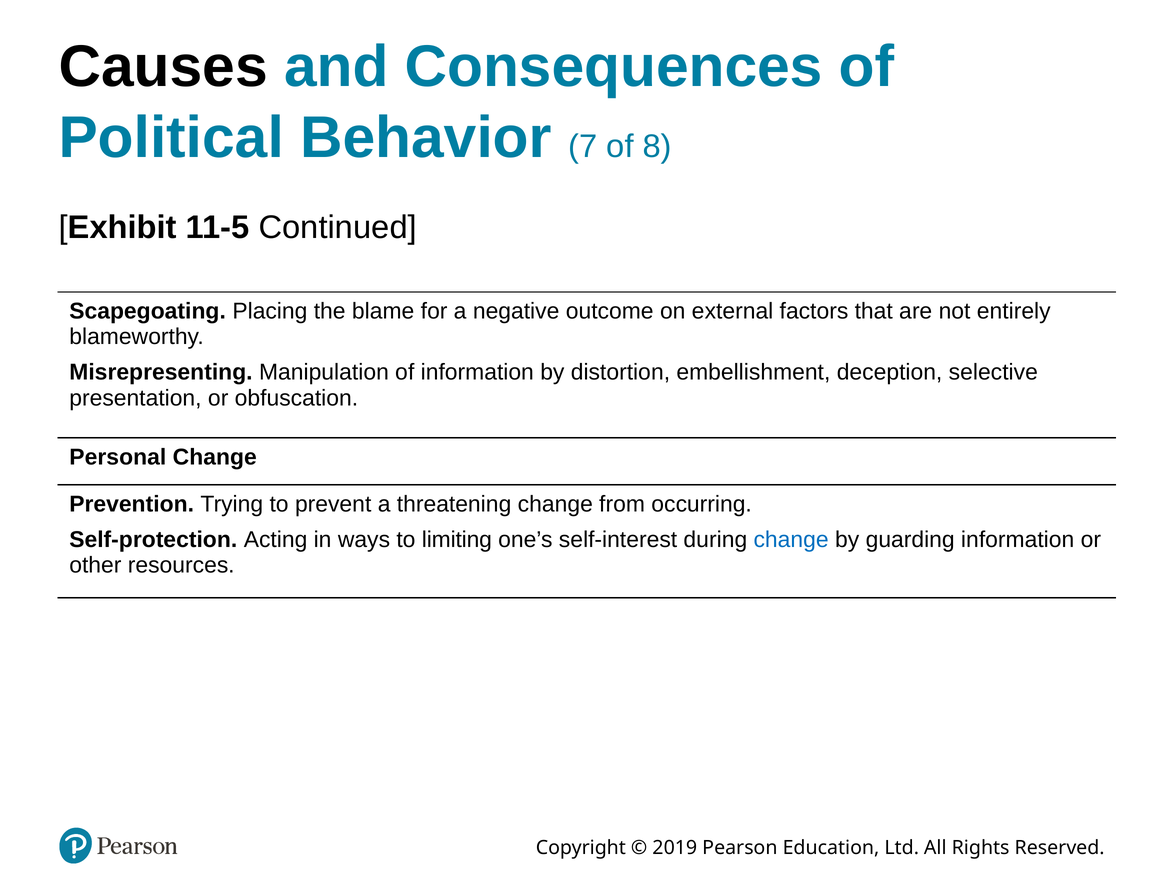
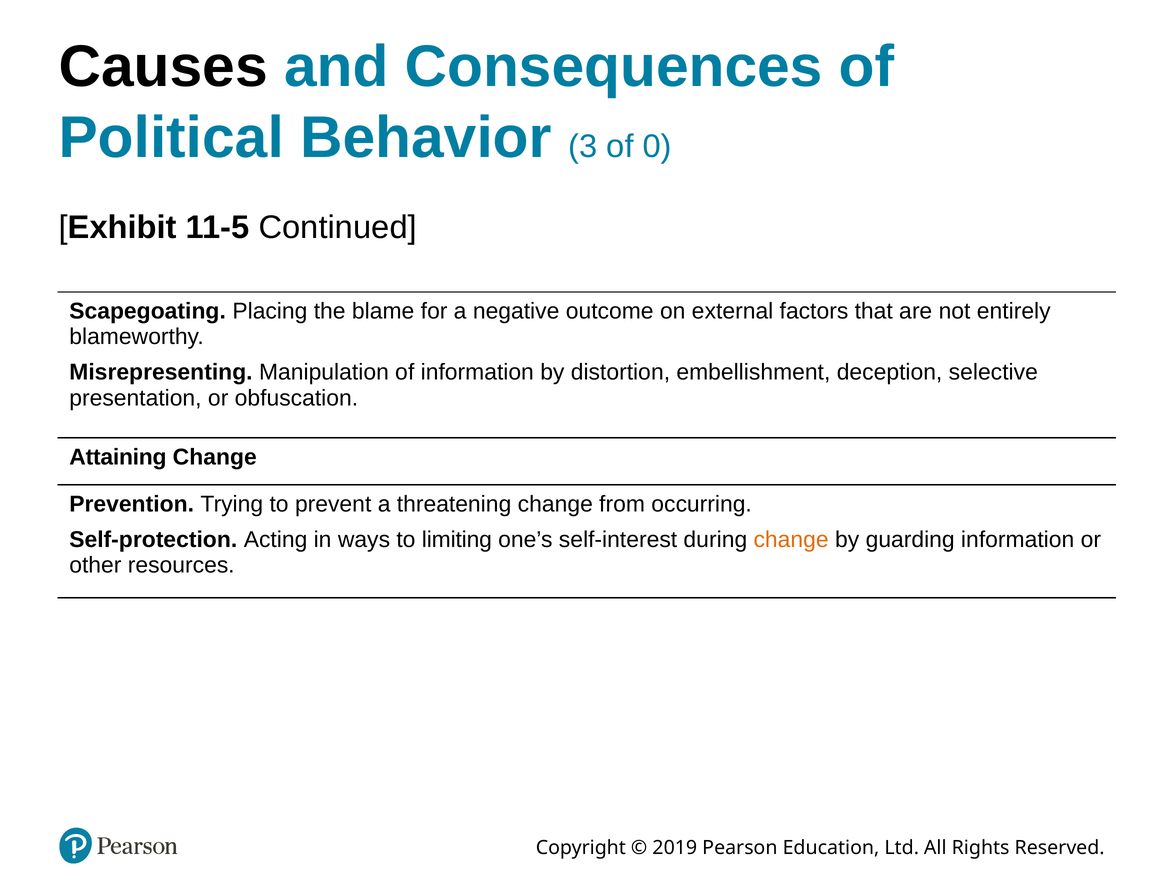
7: 7 -> 3
8: 8 -> 0
Personal: Personal -> Attaining
change at (791, 540) colour: blue -> orange
